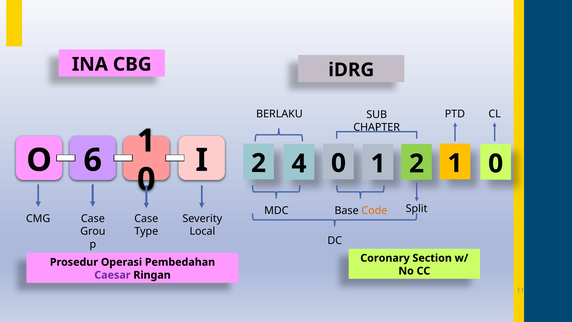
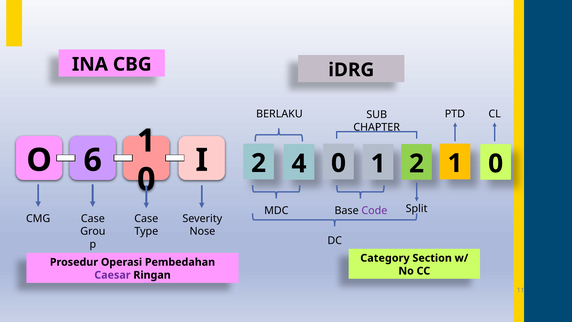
Code colour: orange -> purple
Local: Local -> Nose
Coronary: Coronary -> Category
